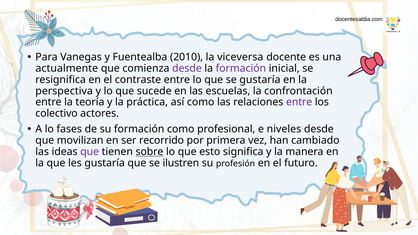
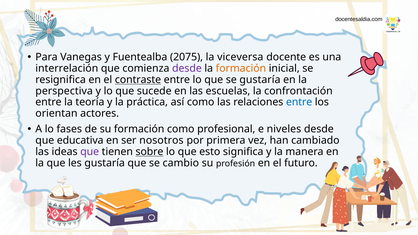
2010: 2010 -> 2075
actualmente: actualmente -> interrelación
formación at (241, 68) colour: purple -> orange
contraste underline: none -> present
entre at (299, 102) colour: purple -> blue
colectivo: colectivo -> orientan
movilizan: movilizan -> educativa
recorrido: recorrido -> nosotros
ilustren: ilustren -> cambio
